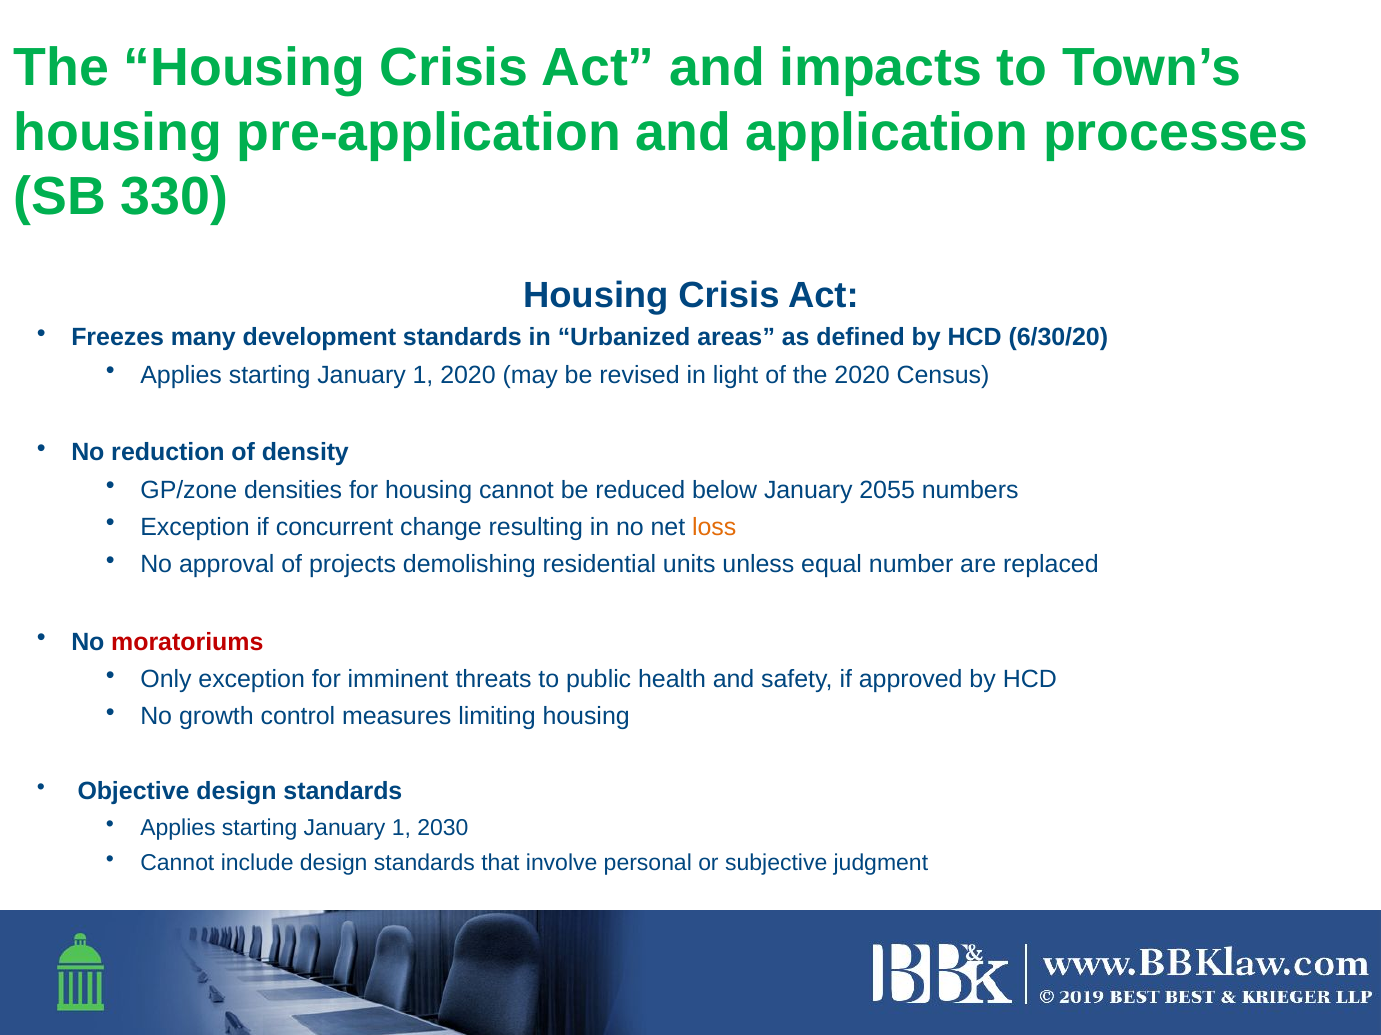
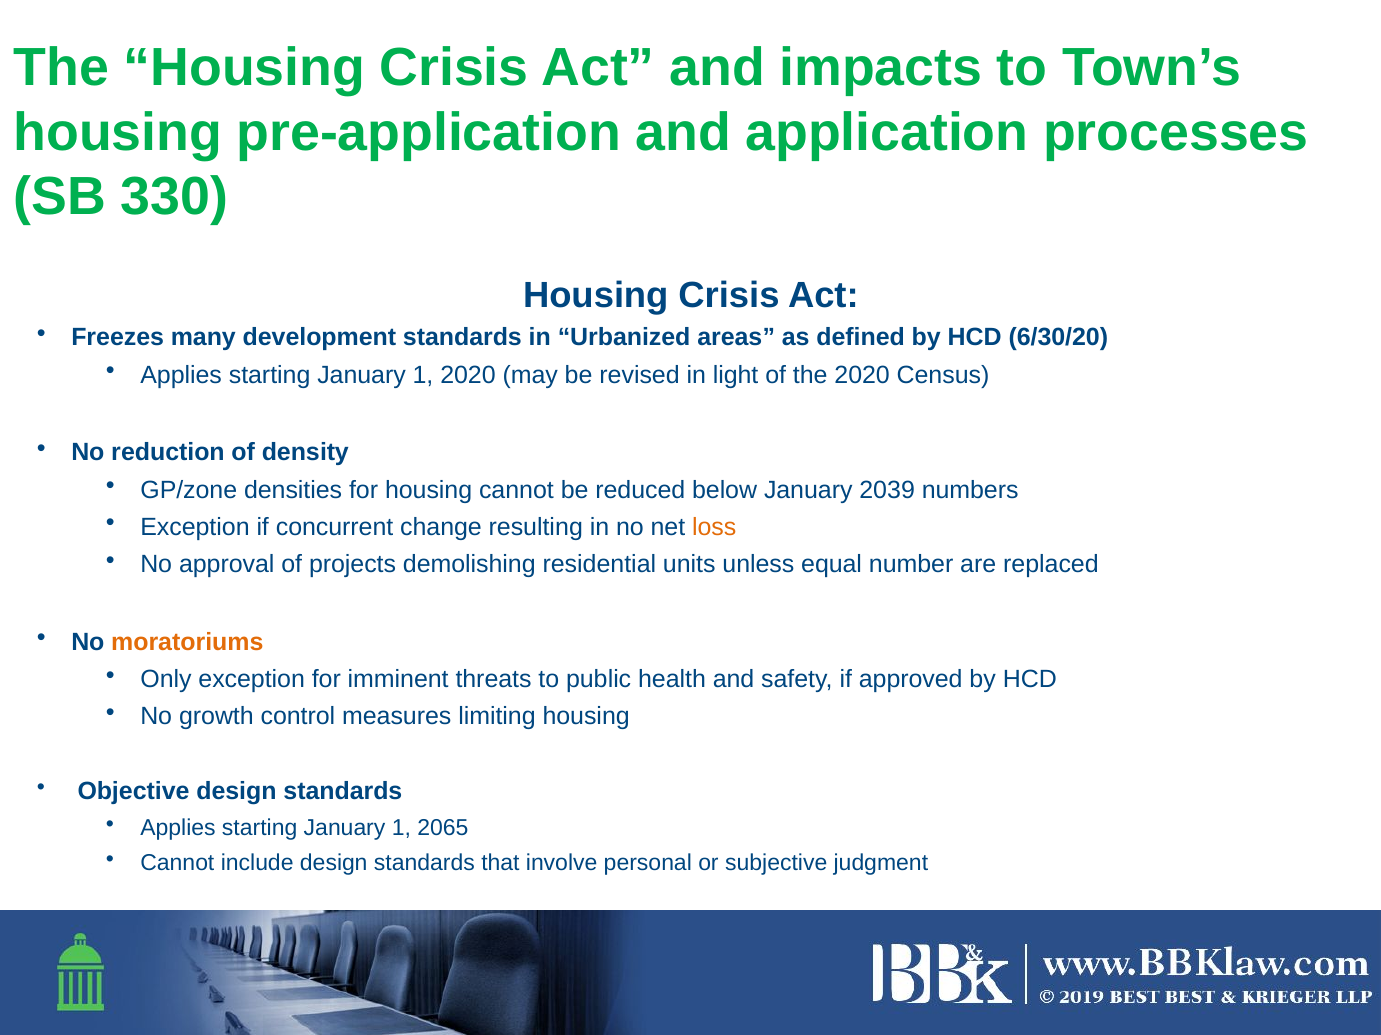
2055: 2055 -> 2039
moratoriums colour: red -> orange
2030: 2030 -> 2065
